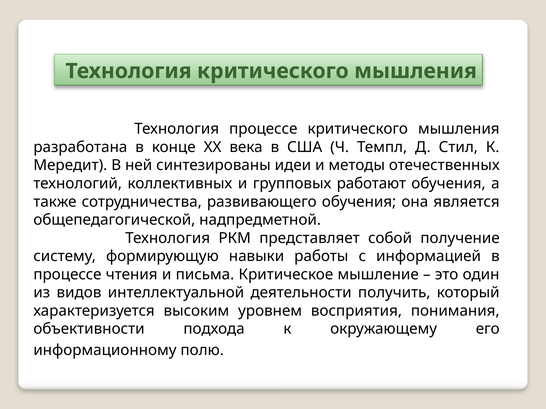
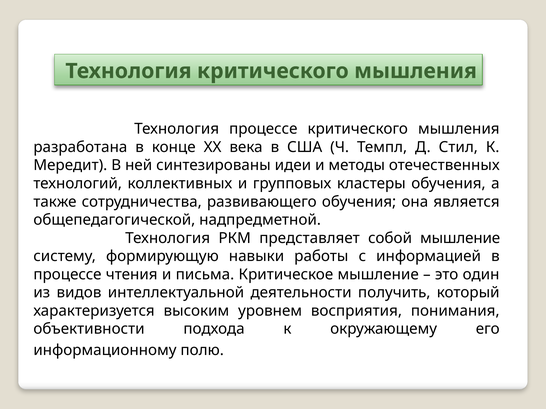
работают: работают -> кластеры
собой получение: получение -> мышление
